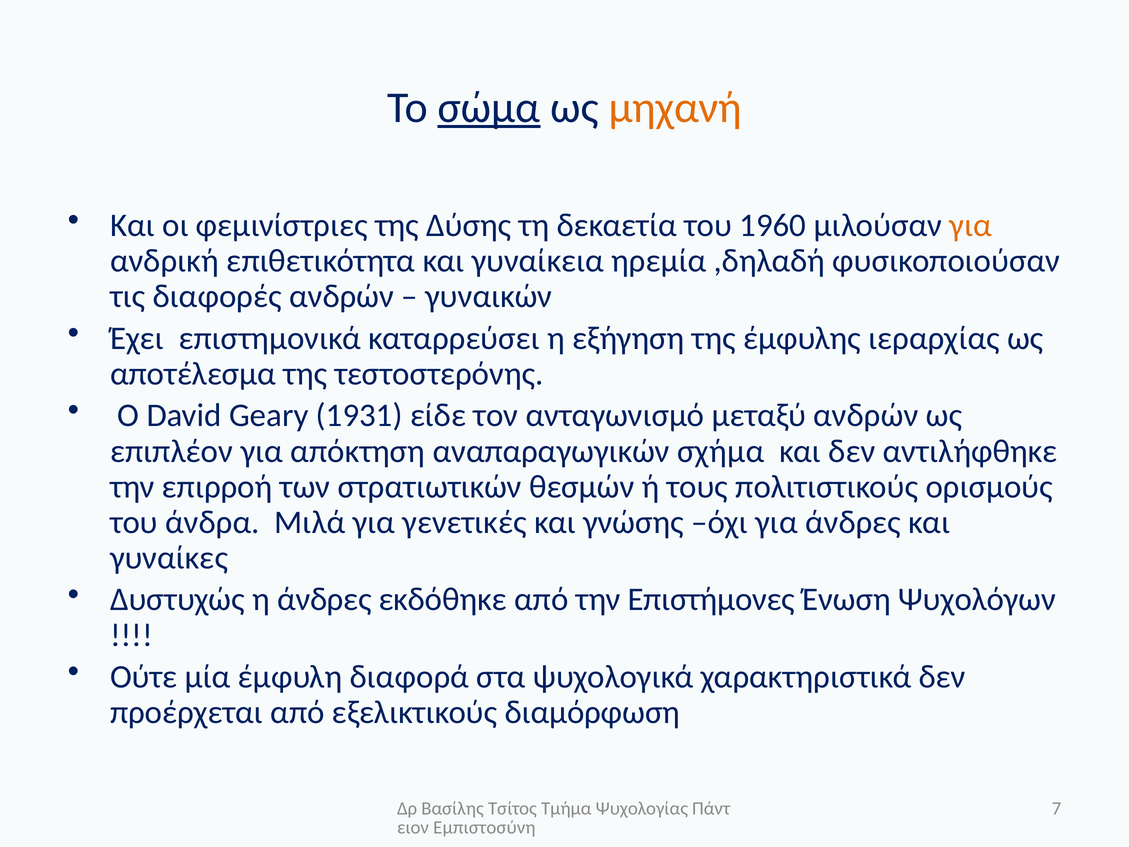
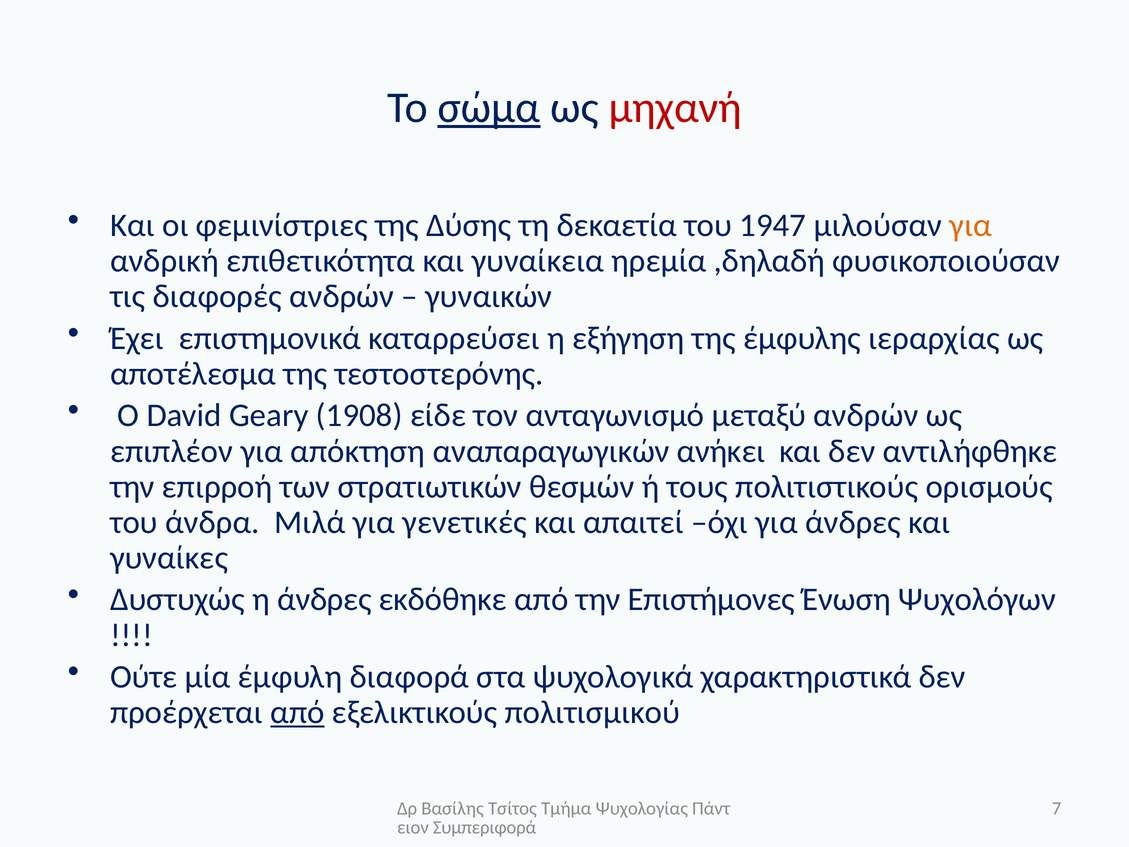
μηχανή colour: orange -> red
1960: 1960 -> 1947
1931: 1931 -> 1908
σχήμα: σχήμα -> ανήκει
γνώσης: γνώσης -> απαιτεί
από at (297, 712) underline: none -> present
διαμόρφωση: διαμόρφωση -> πολιτισμικού
Εμπιστοσύνη: Εμπιστοσύνη -> Συμπεριφορά
